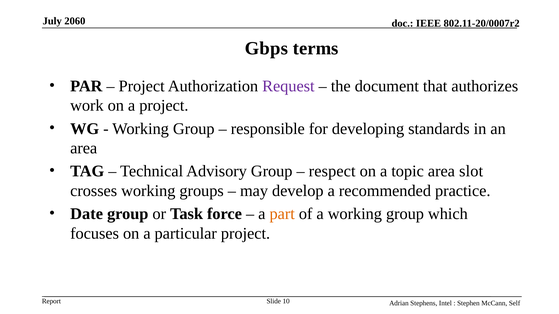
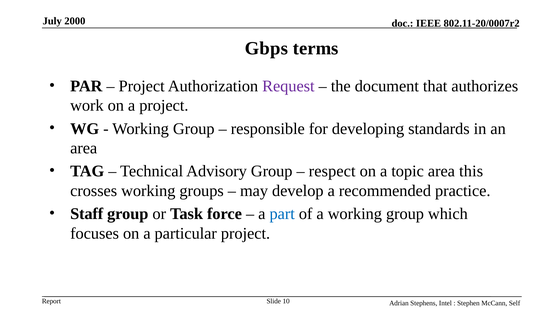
2060: 2060 -> 2000
slot: slot -> this
Date: Date -> Staff
part colour: orange -> blue
